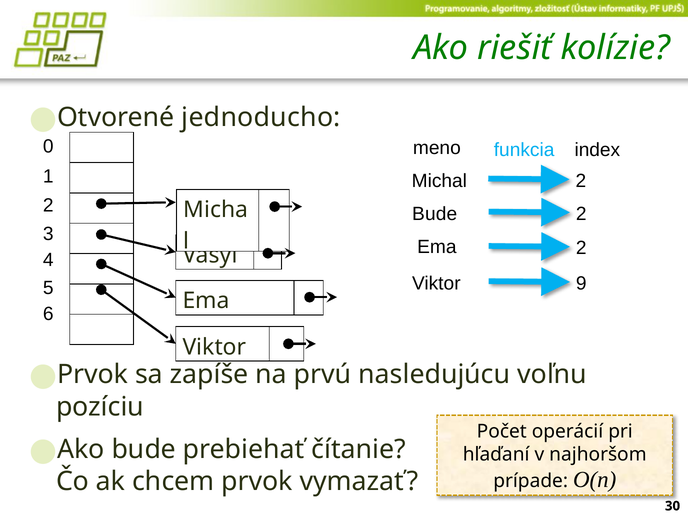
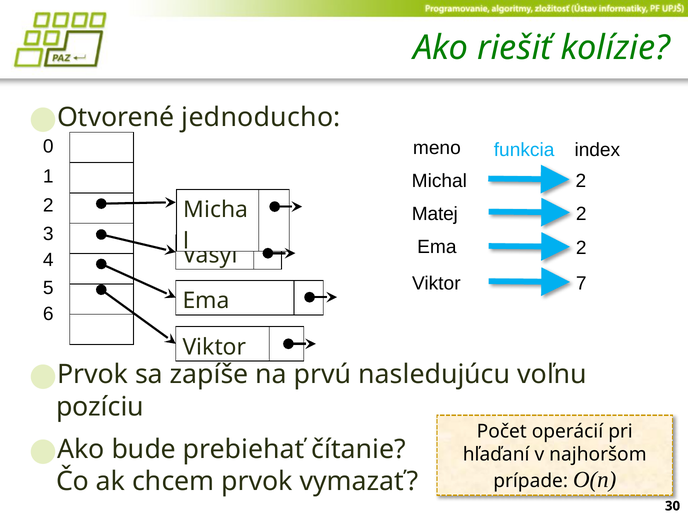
Bude at (435, 214): Bude -> Matej
9: 9 -> 7
